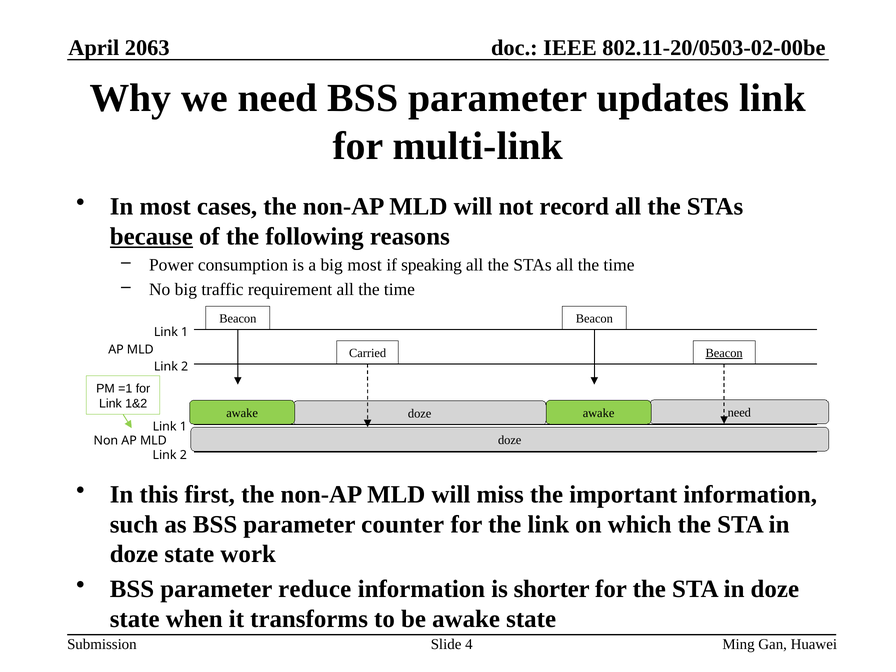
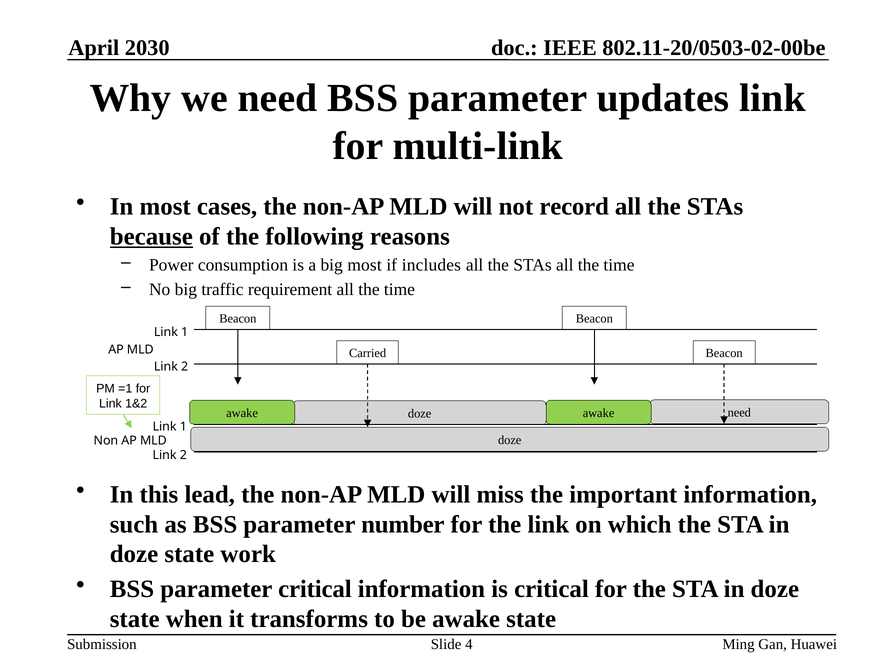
2063: 2063 -> 2030
speaking: speaking -> includes
Beacon at (724, 353) underline: present -> none
first: first -> lead
counter: counter -> number
parameter reduce: reduce -> critical
is shorter: shorter -> critical
